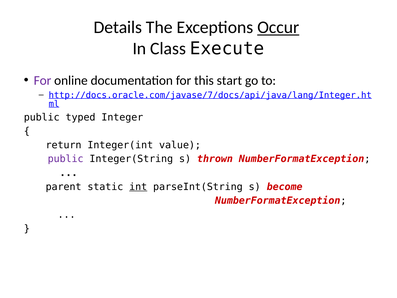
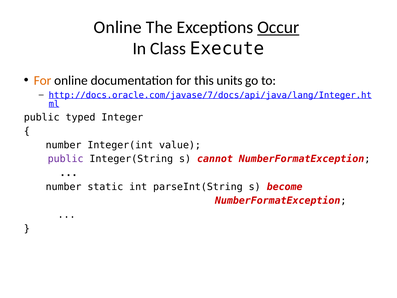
Details at (118, 27): Details -> Online
For at (42, 80) colour: purple -> orange
start: start -> units
return at (64, 145): return -> number
thrown: thrown -> cannot
parent at (64, 187): parent -> number
int underline: present -> none
